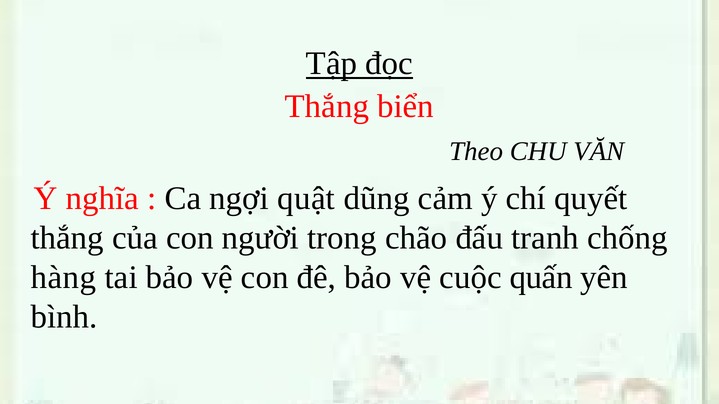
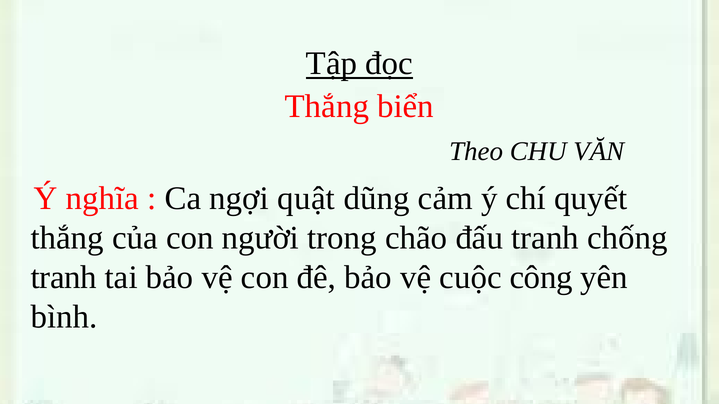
hàng at (63, 278): hàng -> tranh
quấn: quấn -> công
